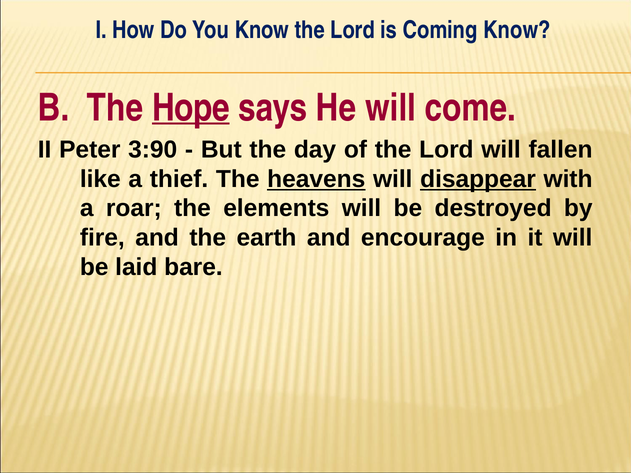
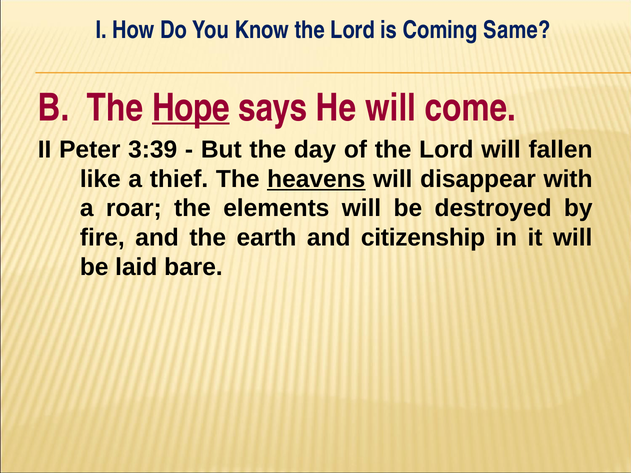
Coming Know: Know -> Same
3:90: 3:90 -> 3:39
disappear underline: present -> none
encourage: encourage -> citizenship
